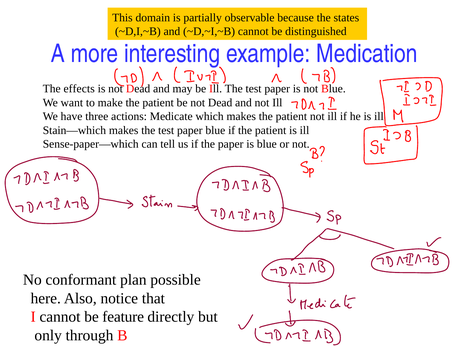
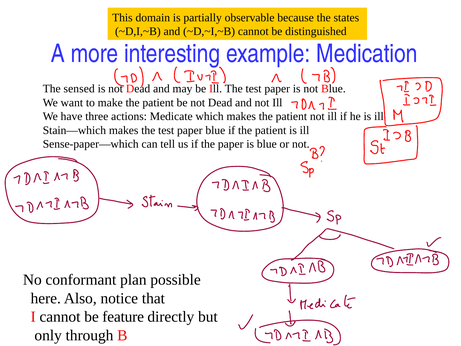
effects: effects -> sensed
